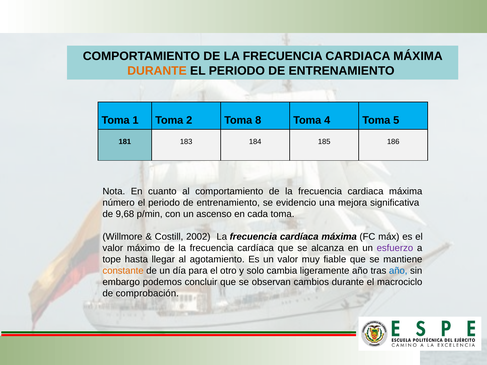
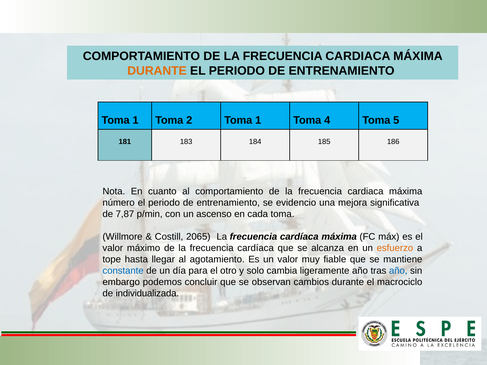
2 Toma 8: 8 -> 1
9,68: 9,68 -> 7,87
2002: 2002 -> 2065
esfuerzo colour: purple -> orange
constante colour: orange -> blue
comprobación: comprobación -> individualizada
